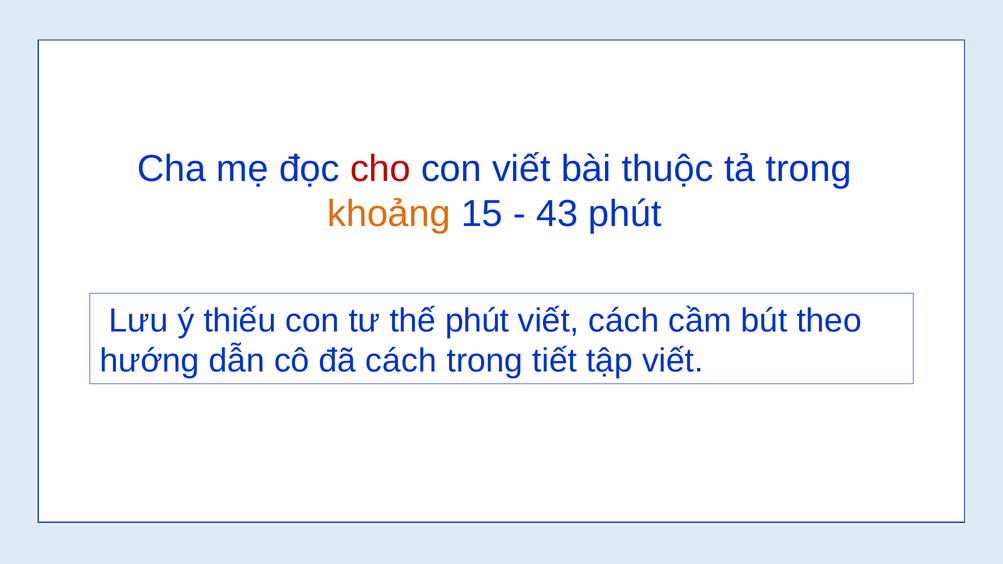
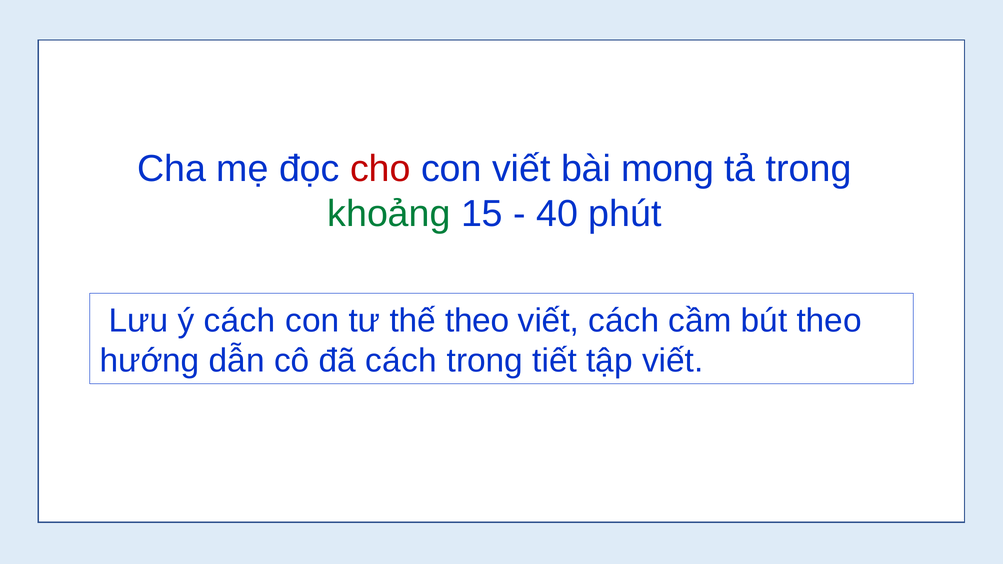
thuộc: thuộc -> mong
khoảng colour: orange -> green
43: 43 -> 40
ý thiếu: thiếu -> cách
thế phút: phút -> theo
